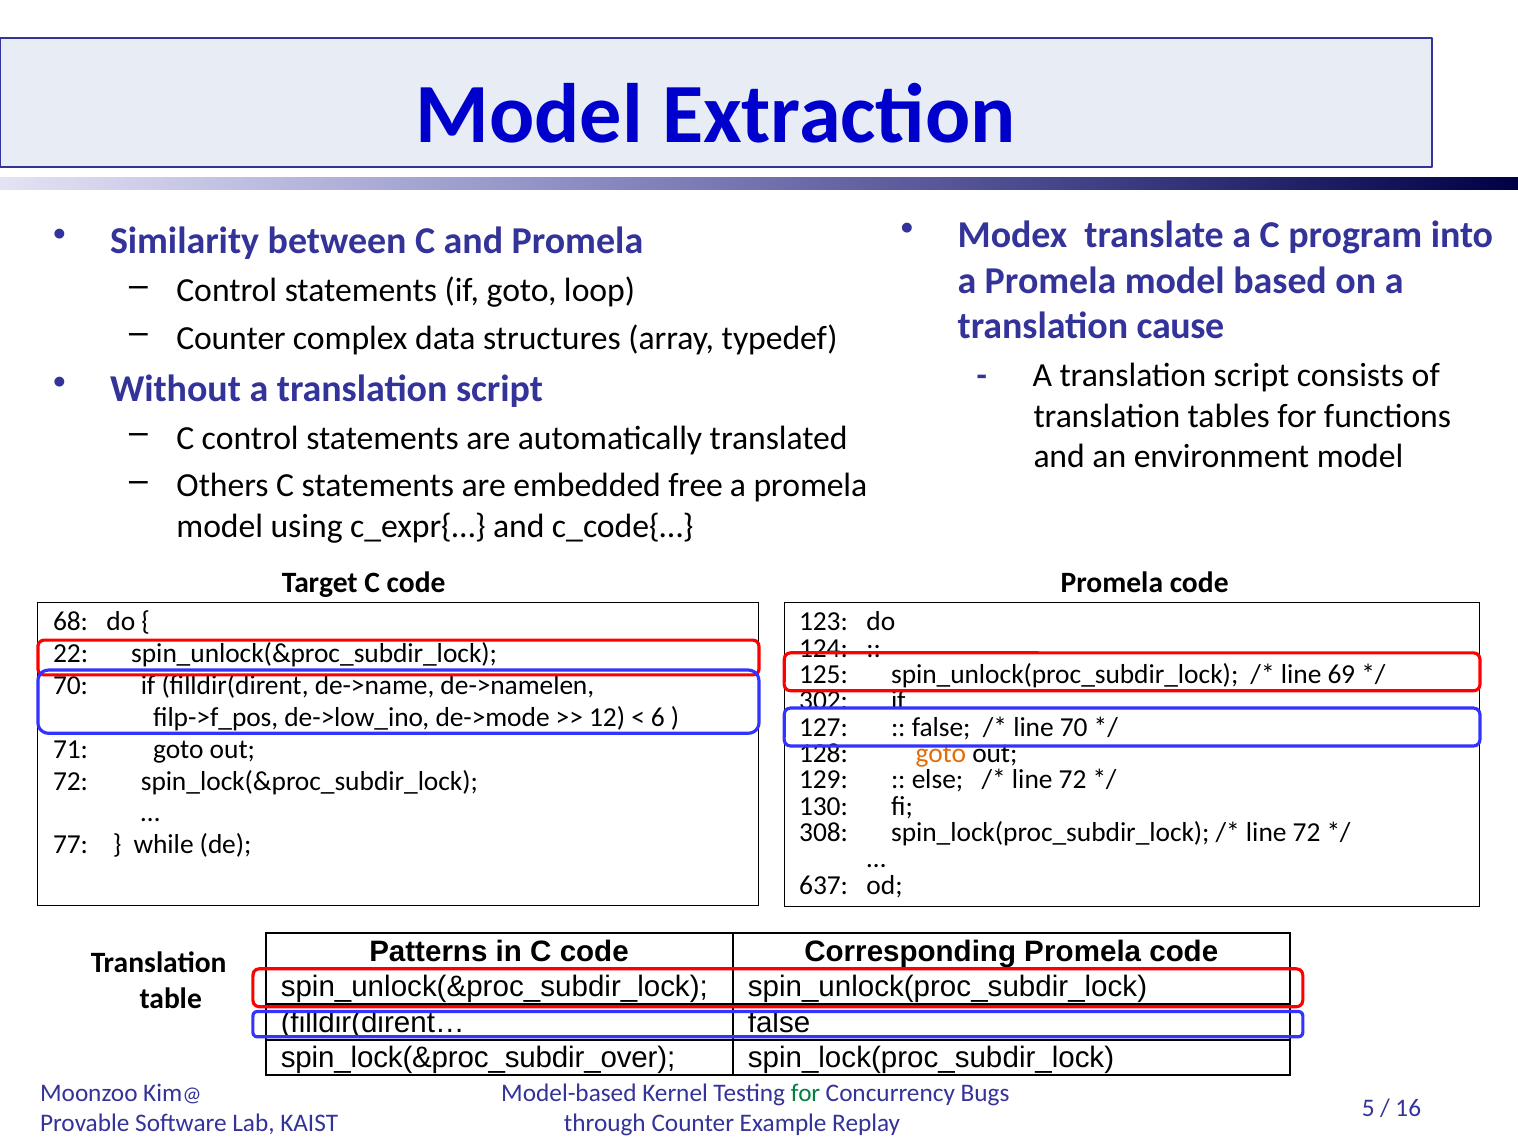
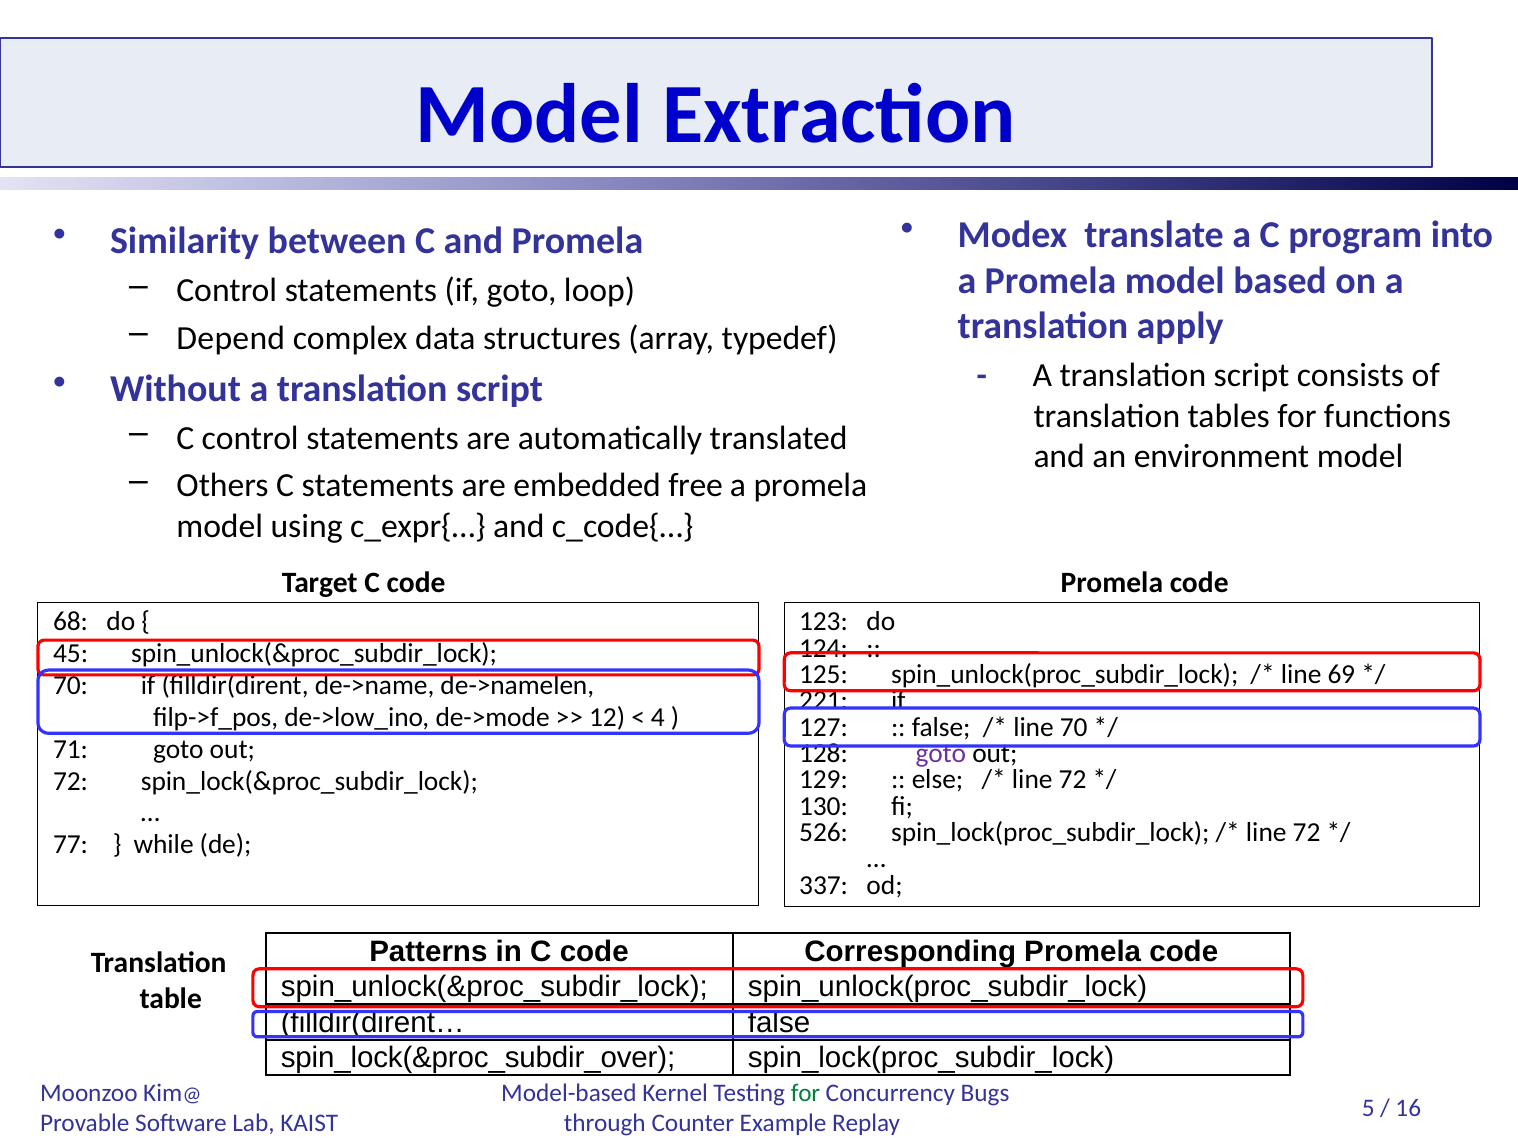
cause: cause -> apply
Counter at (231, 338): Counter -> Depend
22: 22 -> 45
302: 302 -> 221
6: 6 -> 4
goto at (941, 754) colour: orange -> purple
308: 308 -> 526
637: 637 -> 337
